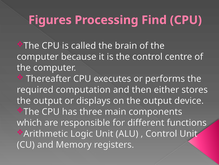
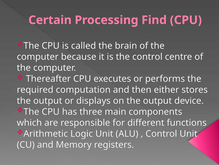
Figures: Figures -> Certain
